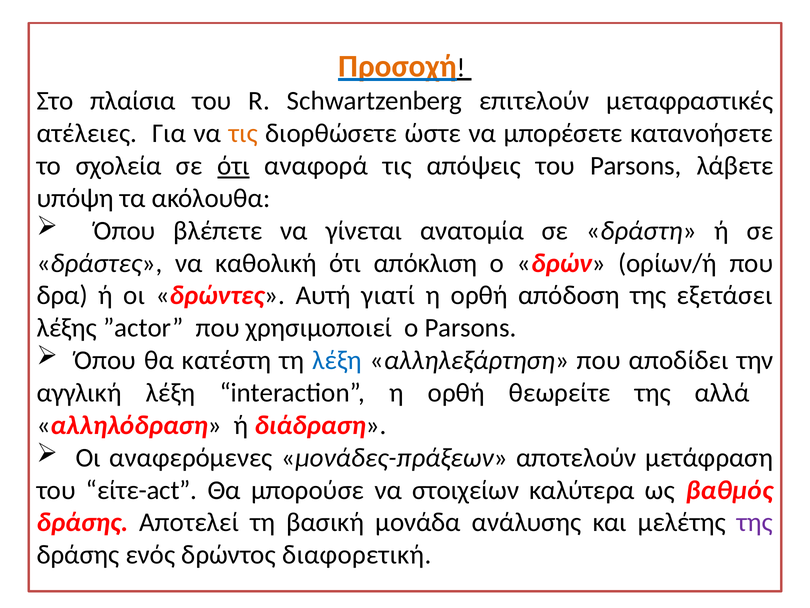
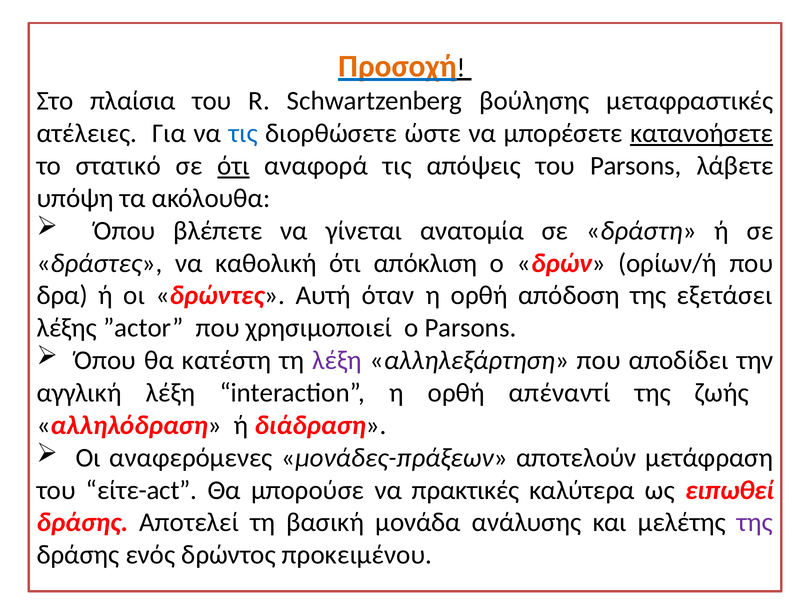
επιτελούν: επιτελούν -> βούλησης
τις at (243, 133) colour: orange -> blue
κατανοήσετε underline: none -> present
σχολεία: σχολεία -> στατικό
γιατί: γιατί -> όταν
λέξη at (337, 360) colour: blue -> purple
θεωρείτε: θεωρείτε -> απέναντί
αλλά: αλλά -> ζωής
στοιχείων: στοιχείων -> πρακτικές
βαθμός: βαθμός -> ειπωθεί
διαφορετική: διαφορετική -> προκειμένου
